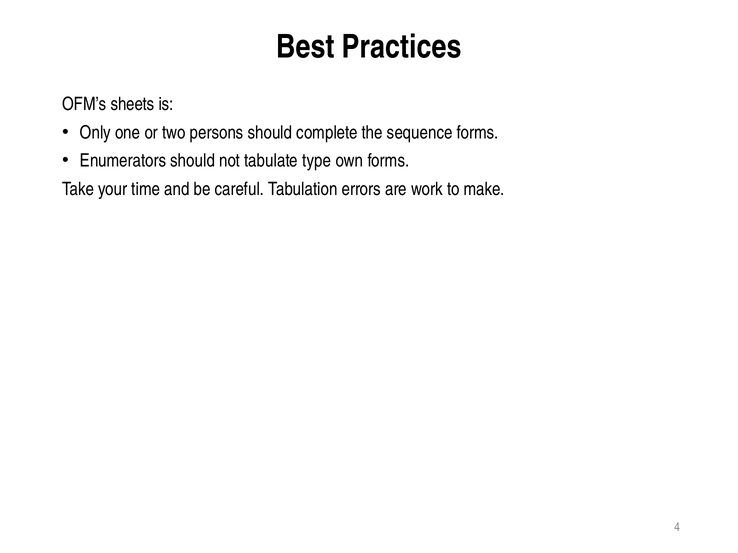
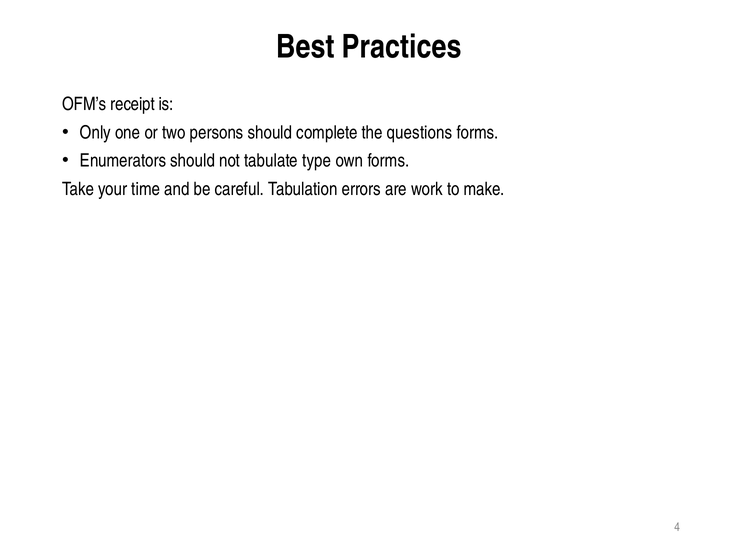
sheets: sheets -> receipt
sequence: sequence -> questions
